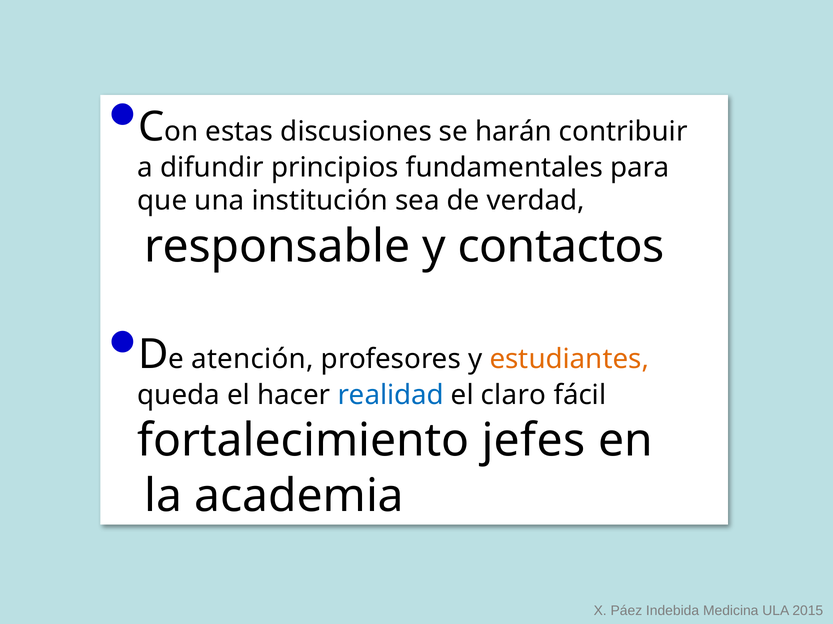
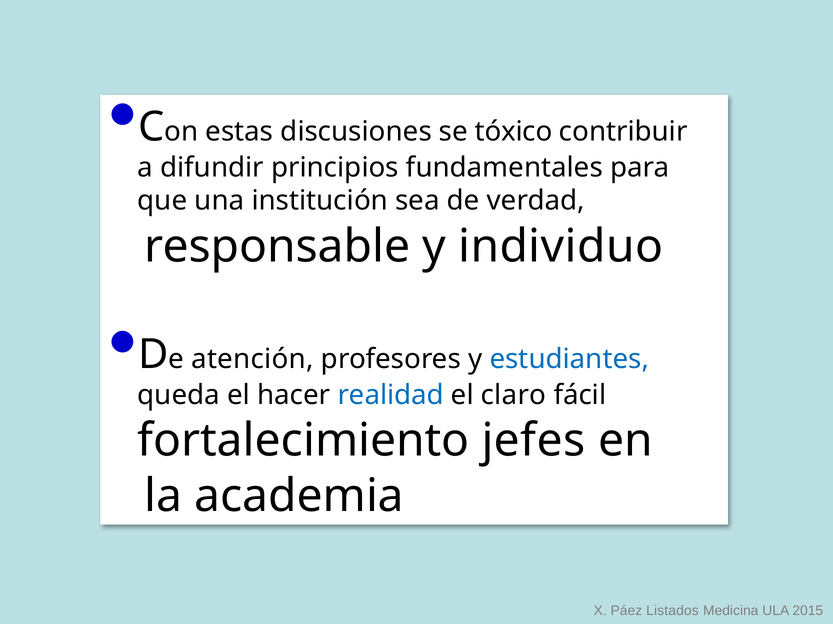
harán: harán -> tóxico
contactos: contactos -> individuo
estudiantes colour: orange -> blue
Indebida: Indebida -> Listados
